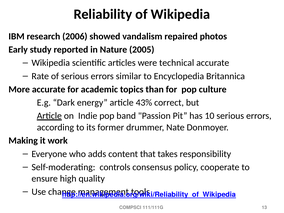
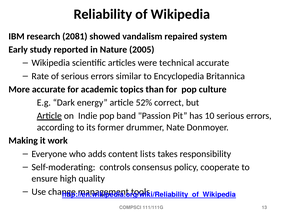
2006: 2006 -> 2081
photos: photos -> system
43%: 43% -> 52%
that: that -> lists
